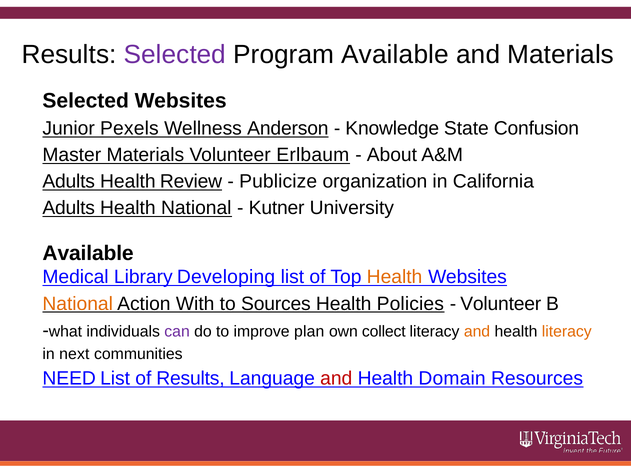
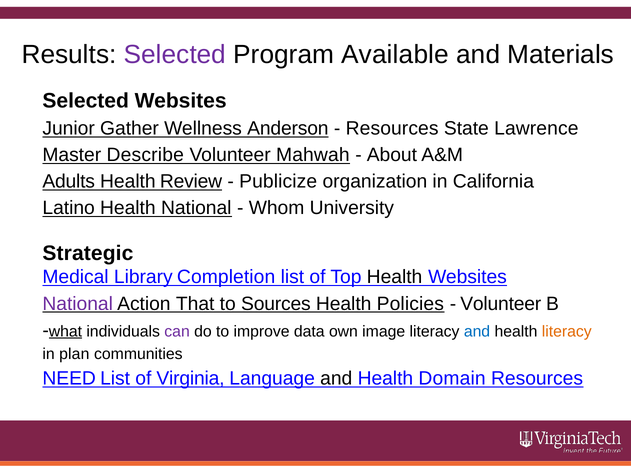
Pexels: Pexels -> Gather
Knowledge at (392, 128): Knowledge -> Resources
Confusion: Confusion -> Lawrence
Master Materials: Materials -> Describe
Erlbaum: Erlbaum -> Mahwah
Adults at (69, 208): Adults -> Latino
Kutner: Kutner -> Whom
Available at (88, 253): Available -> Strategic
Developing: Developing -> Completion
Health at (395, 277) colour: orange -> black
National at (78, 304) colour: orange -> purple
With: With -> That
what underline: none -> present
plan: plan -> data
collect: collect -> image
and at (477, 332) colour: orange -> blue
next: next -> plan
of Results: Results -> Virginia
and at (336, 379) colour: red -> black
